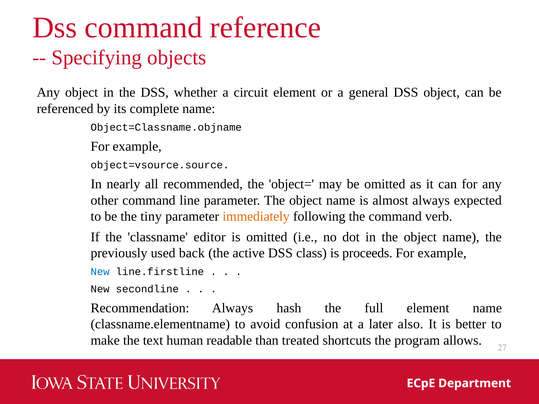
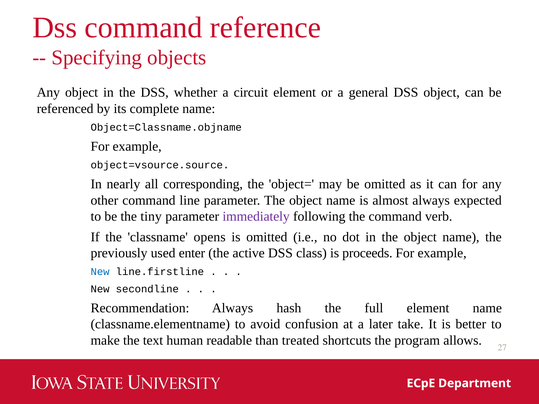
recommended: recommended -> corresponding
immediately colour: orange -> purple
editor: editor -> opens
back: back -> enter
also: also -> take
